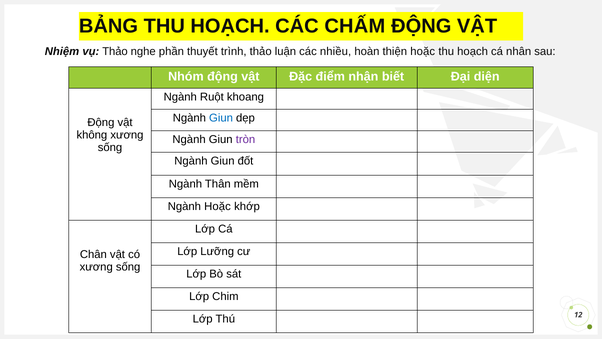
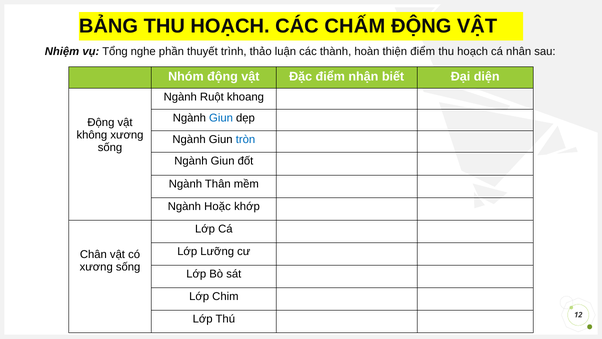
vụ Thảo: Thảo -> Tổng
nhiều: nhiều -> thành
thiện hoặc: hoặc -> điểm
tròn colour: purple -> blue
